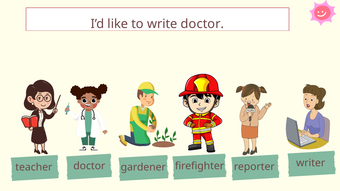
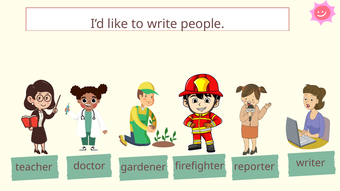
write doctor: doctor -> people
